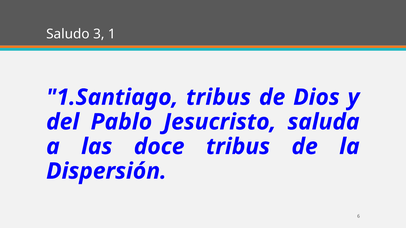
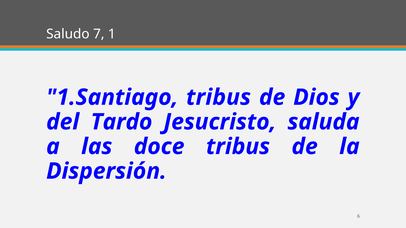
3: 3 -> 7
Pablo: Pablo -> Tardo
